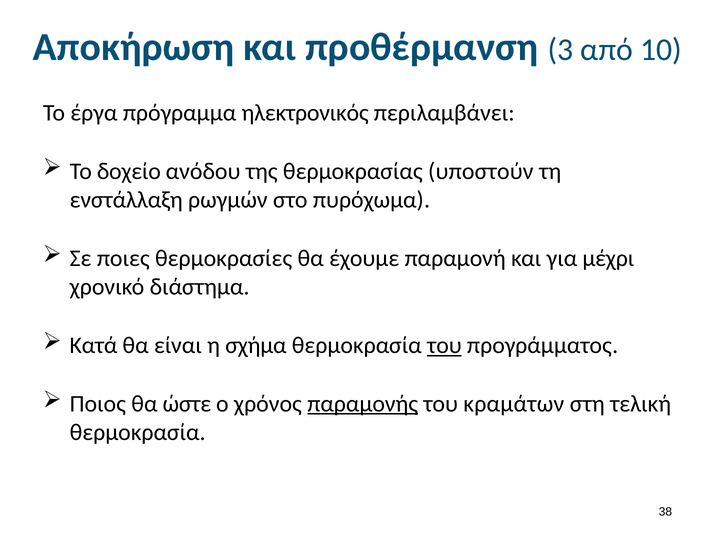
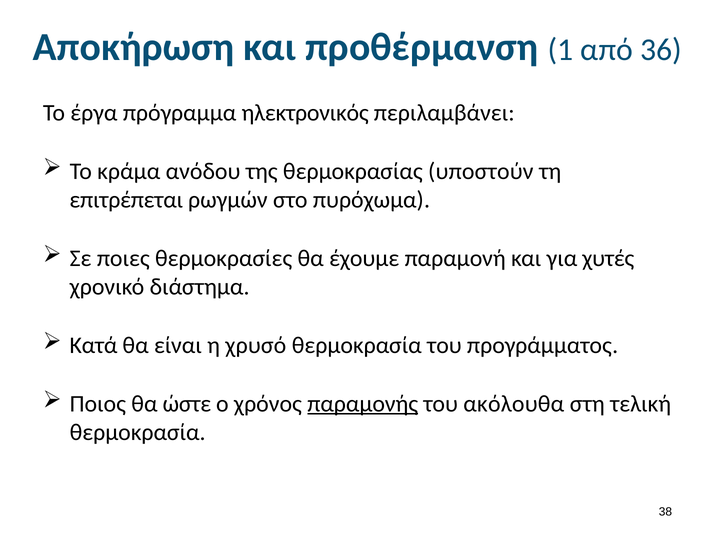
3: 3 -> 1
10: 10 -> 36
δοχείο: δοχείο -> κράμα
ενστάλλαξη: ενστάλλαξη -> επιτρέπεται
μέχρι: μέχρι -> χυτές
σχήμα: σχήμα -> χρυσό
του at (444, 345) underline: present -> none
κραμάτων: κραμάτων -> ακόλουθα
